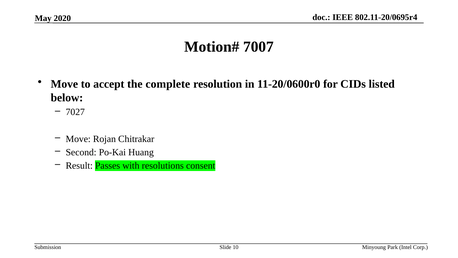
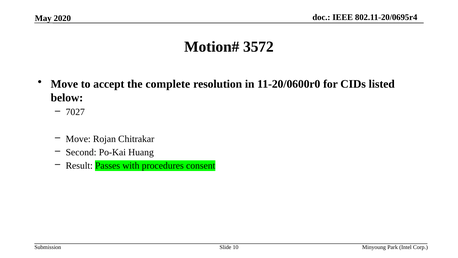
7007: 7007 -> 3572
resolutions: resolutions -> procedures
